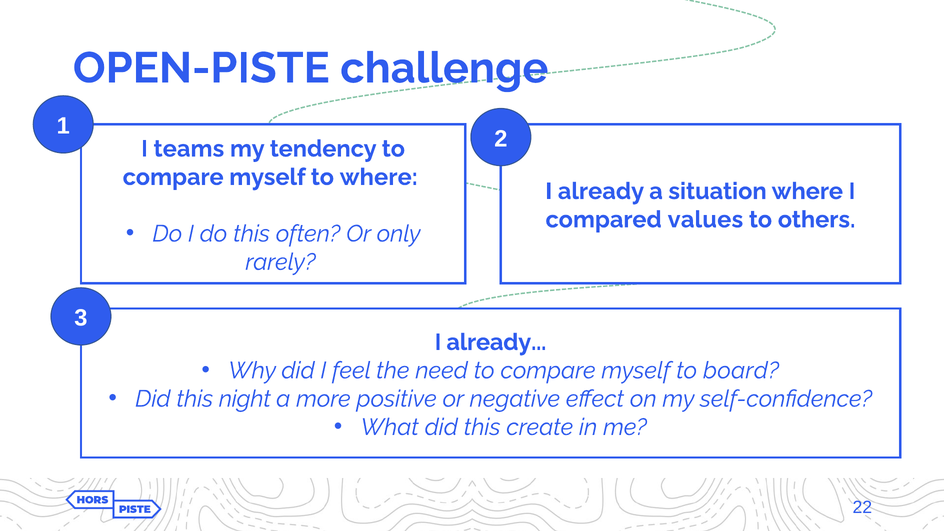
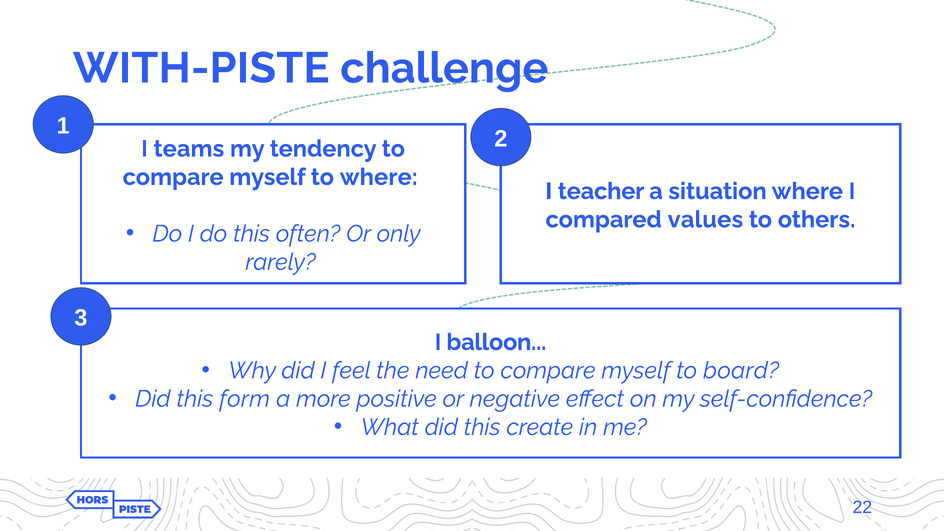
OPEN-PISTE: OPEN-PISTE -> WITH-PISTE
already at (601, 191): already -> teacher
already at (496, 342): already -> balloon
night: night -> form
